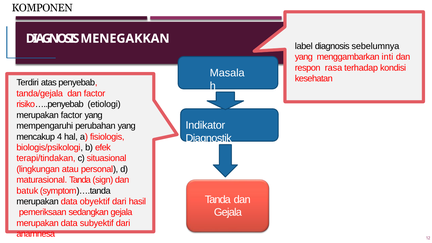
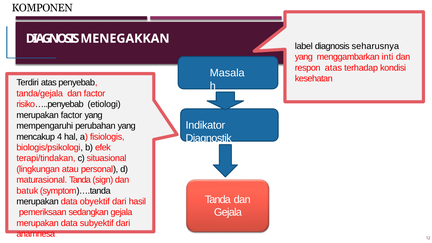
sebelumnya: sebelumnya -> seharusnya
respon rasa: rasa -> atas
